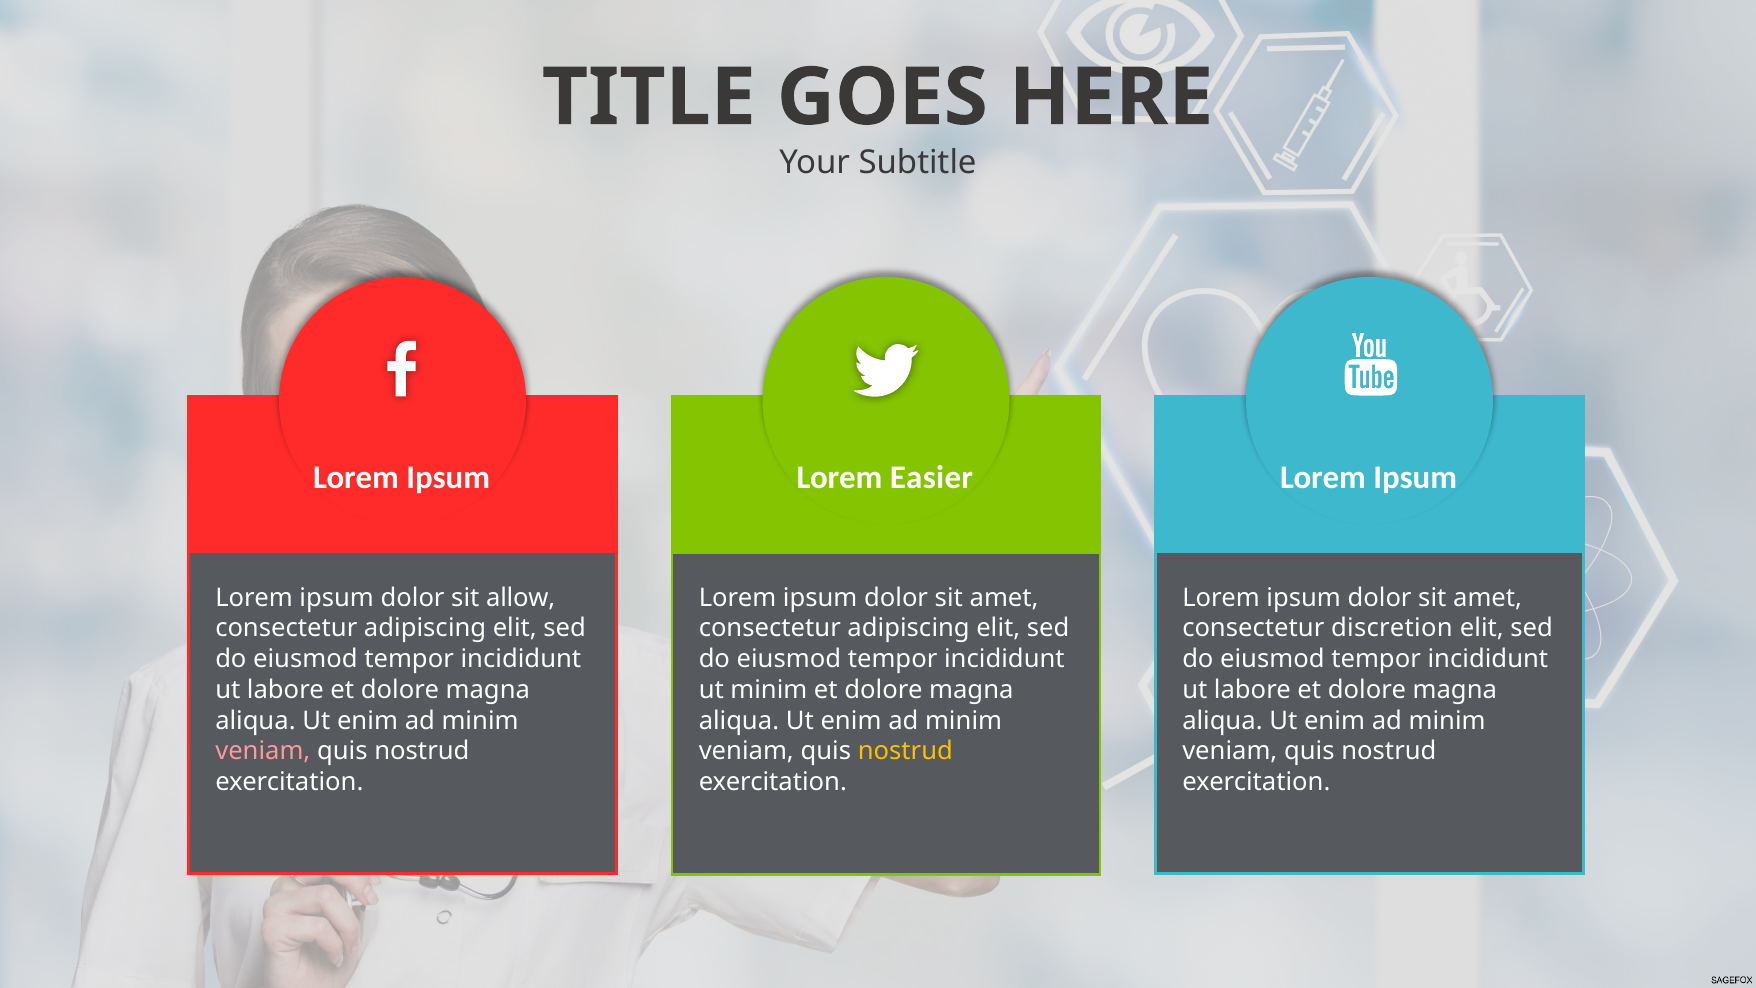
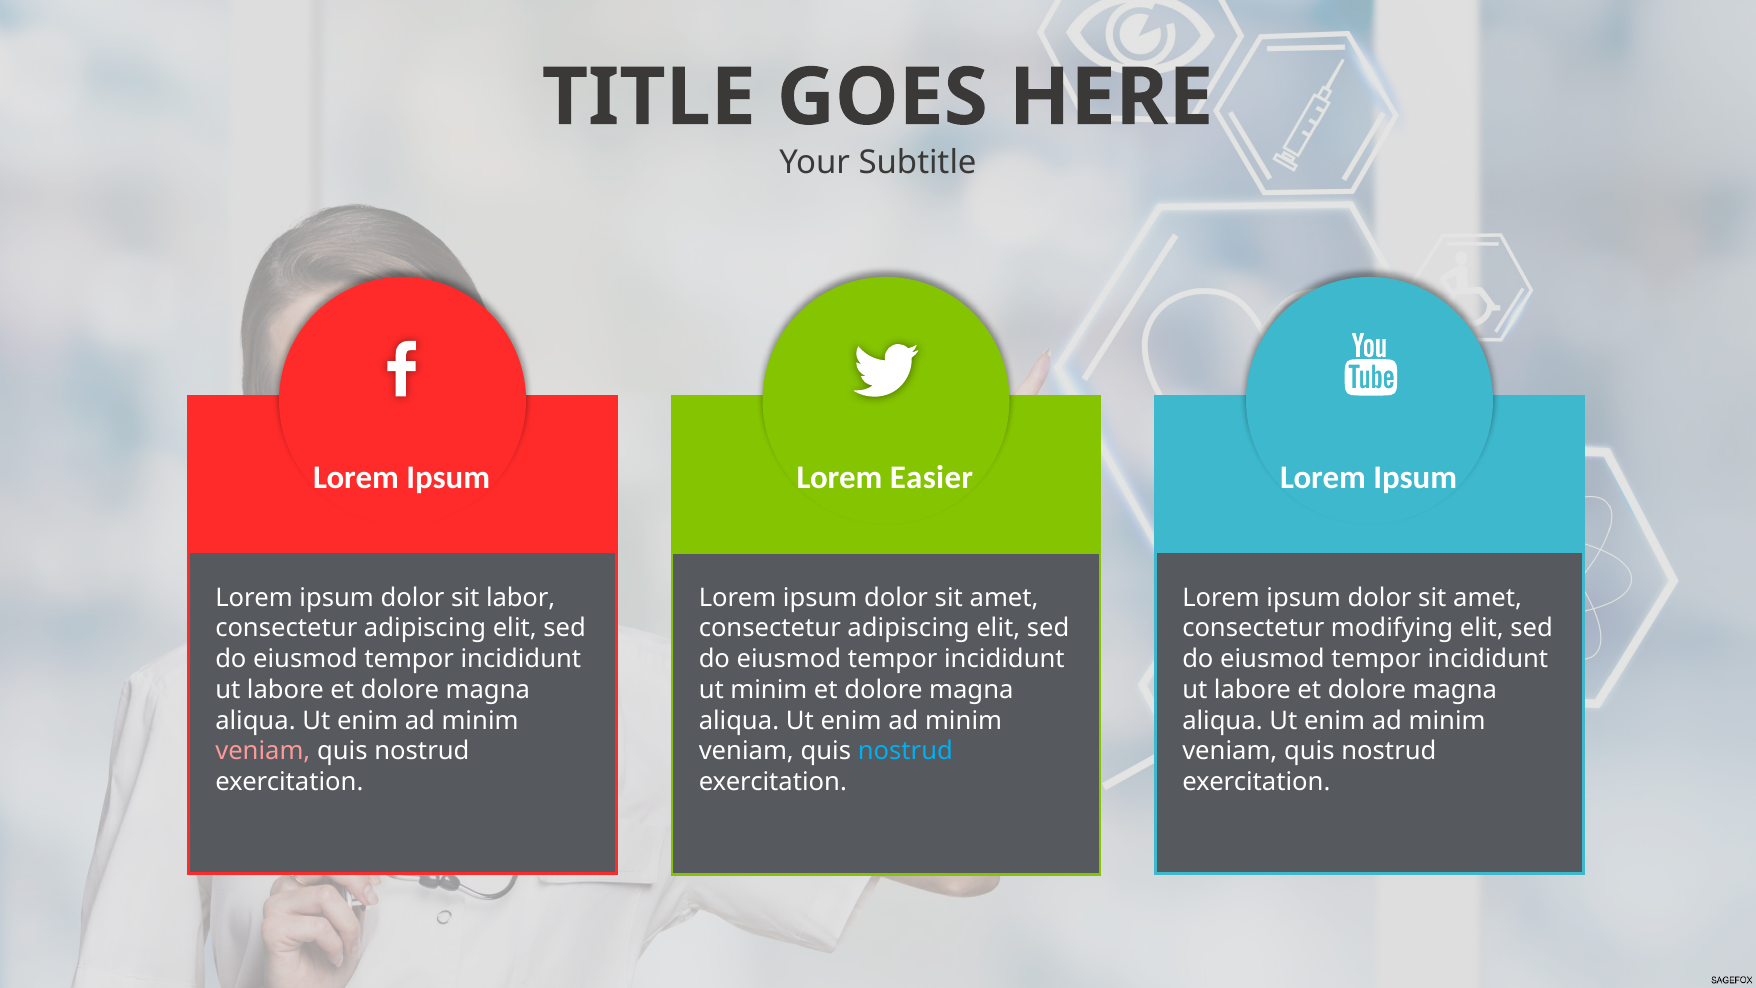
allow: allow -> labor
discretion: discretion -> modifying
nostrud at (905, 751) colour: yellow -> light blue
